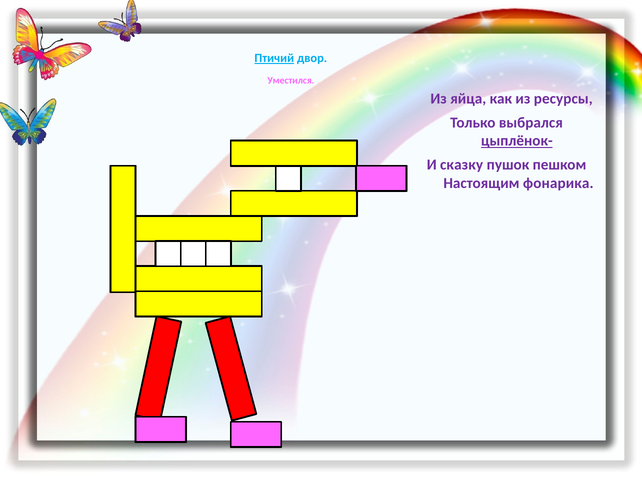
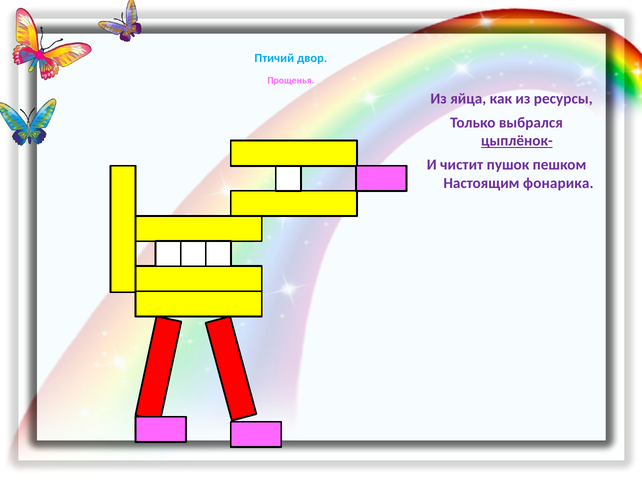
Птичий underline: present -> none
Уместился: Уместился -> Прощенья
сказку: сказку -> чистит
